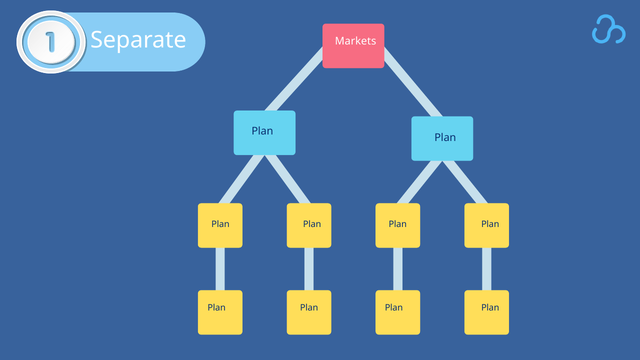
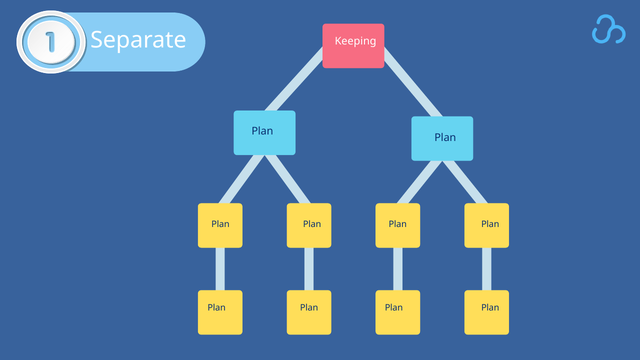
Markets: Markets -> Keeping
